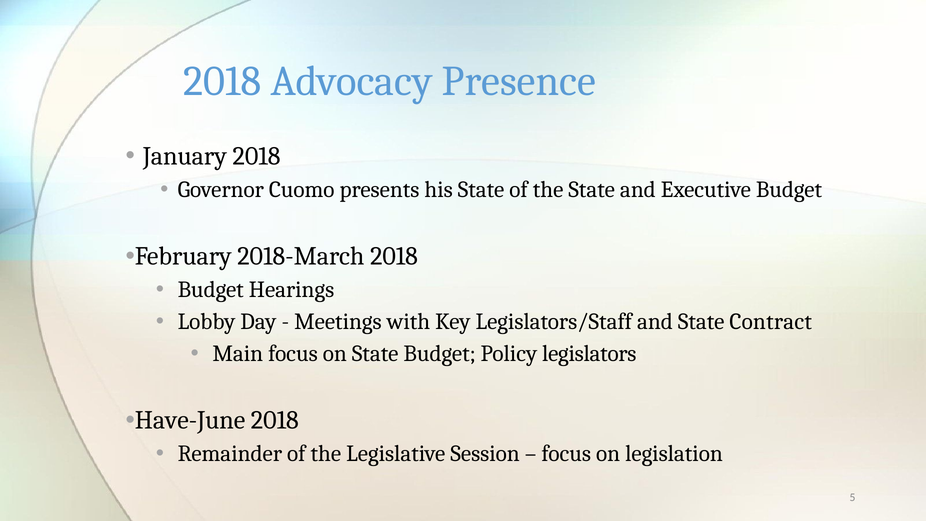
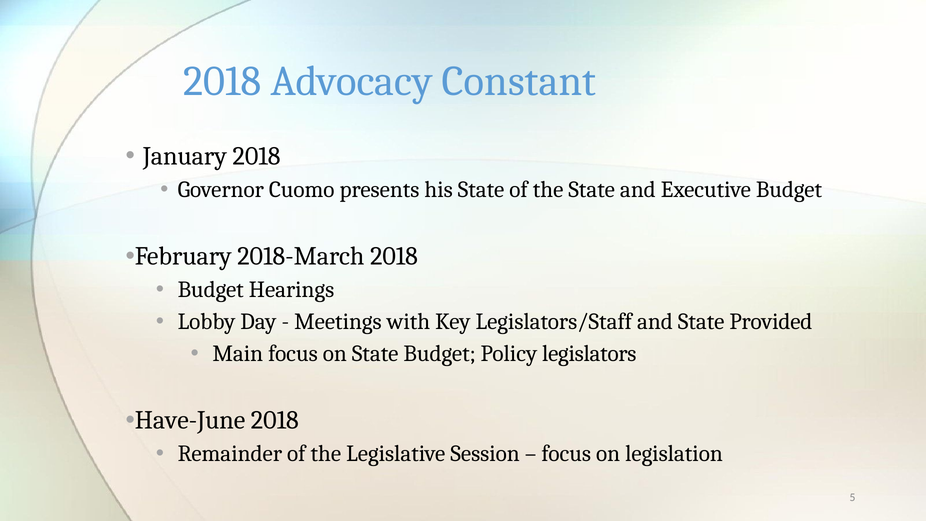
Presence: Presence -> Constant
Contract: Contract -> Provided
